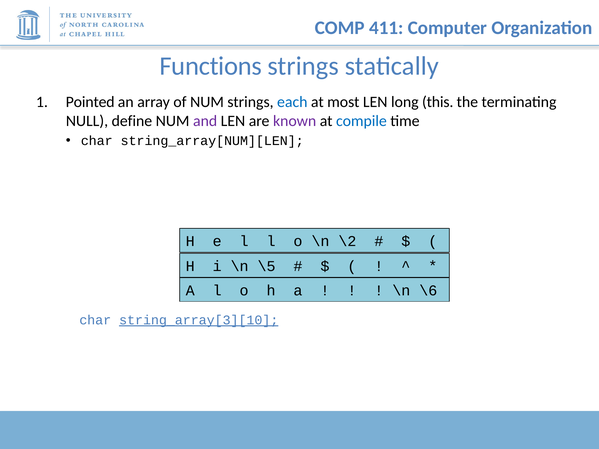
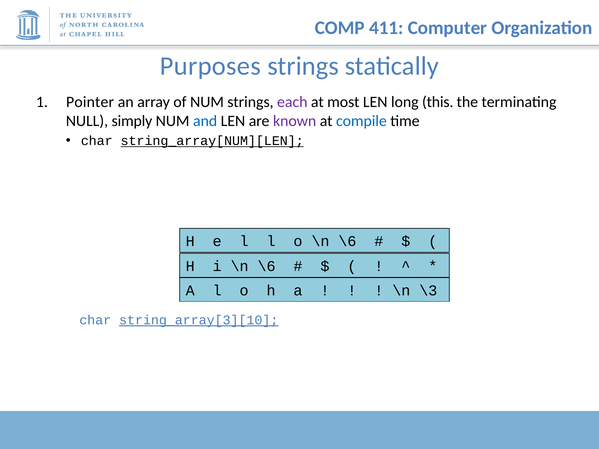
Functions: Functions -> Purposes
Pointed: Pointed -> Pointer
each colour: blue -> purple
define: define -> simply
and colour: purple -> blue
string_array[NUM][LEN underline: none -> present
o \n \2: \2 -> \6
i \n \5: \5 -> \6
\6: \6 -> \3
